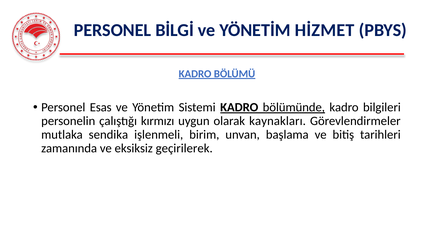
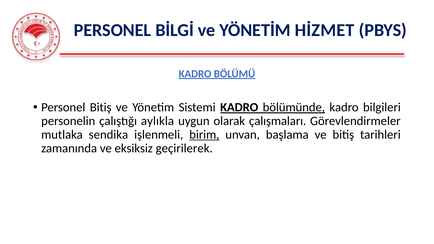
Personel Esas: Esas -> Bitiş
kırmızı: kırmızı -> aylıkla
kaynakları: kaynakları -> çalışmaları
birim underline: none -> present
